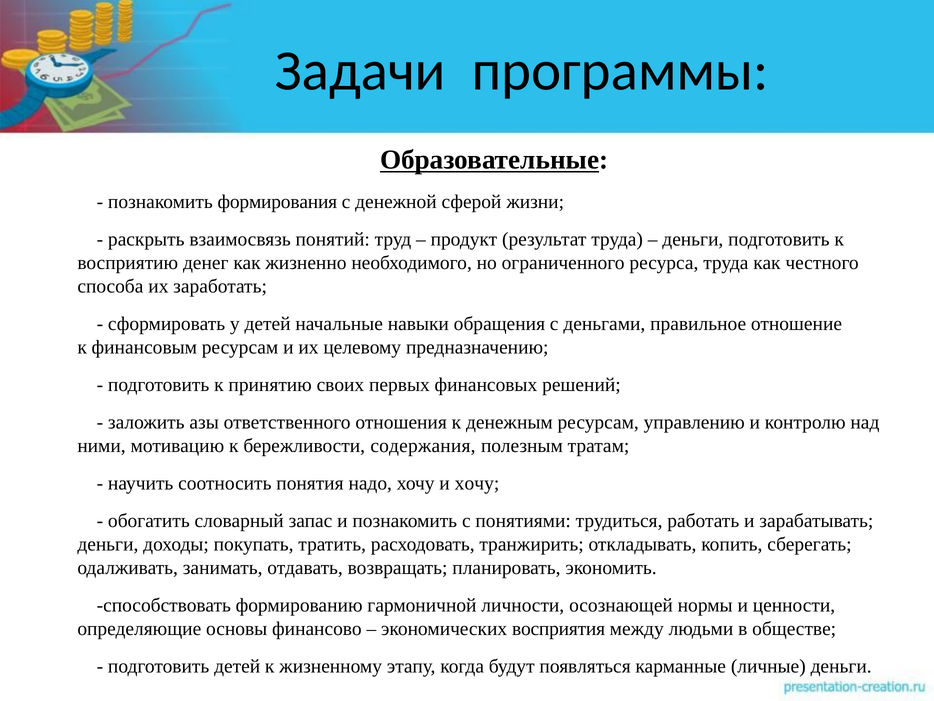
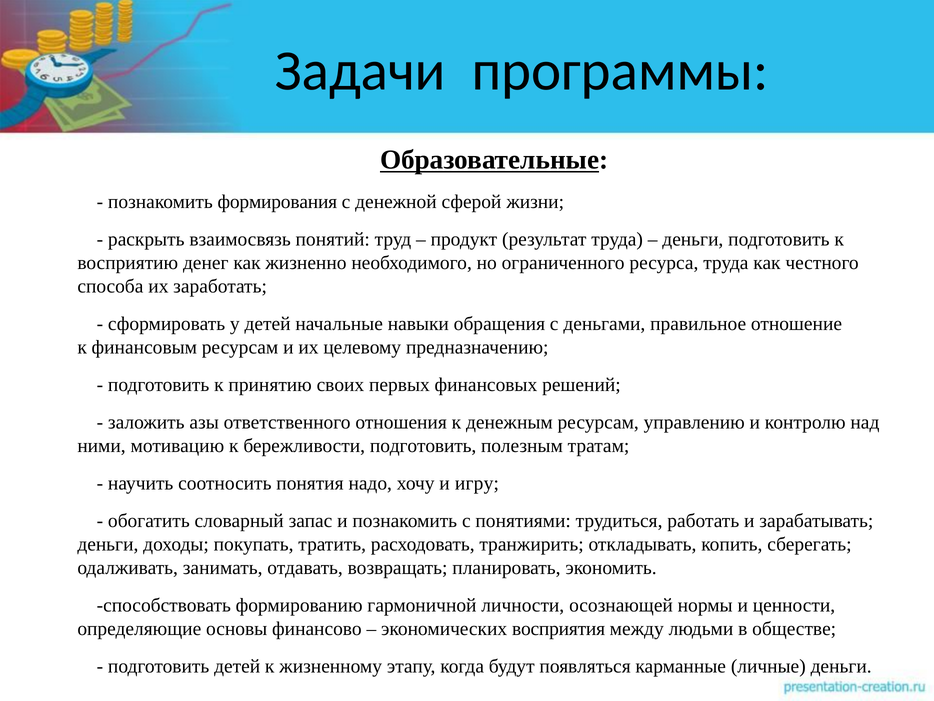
бережливости содержания: содержания -> подготовить
и хочу: хочу -> игру
